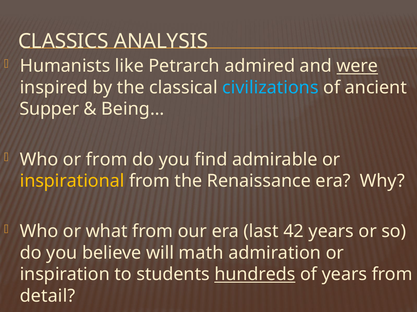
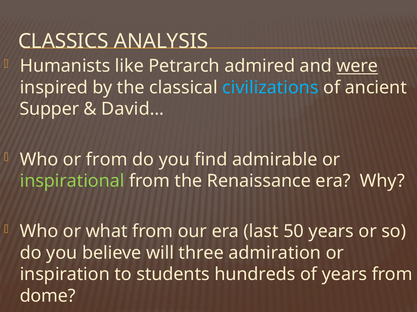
Being…: Being… -> David…
inspirational colour: yellow -> light green
42: 42 -> 50
math: math -> three
hundreds underline: present -> none
detail: detail -> dome
